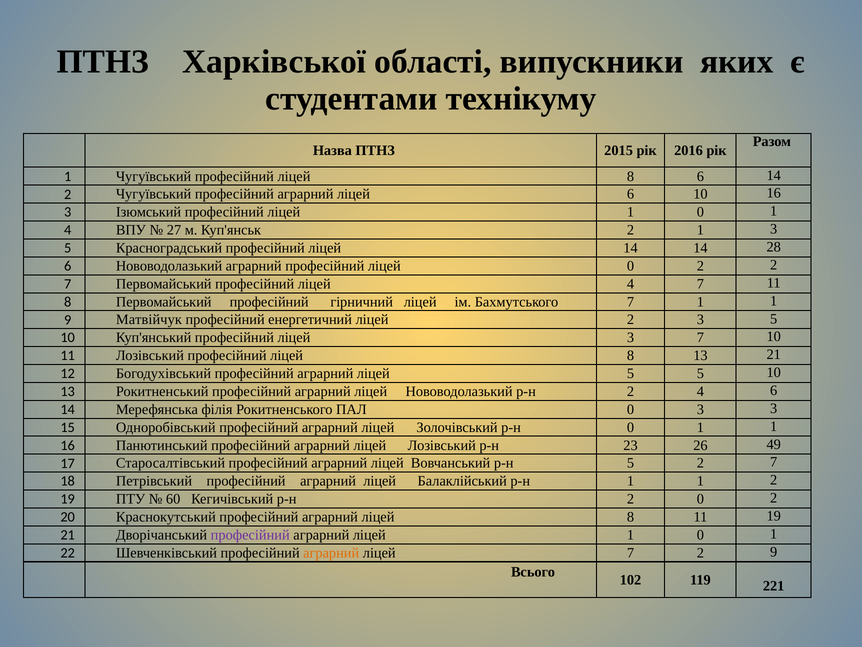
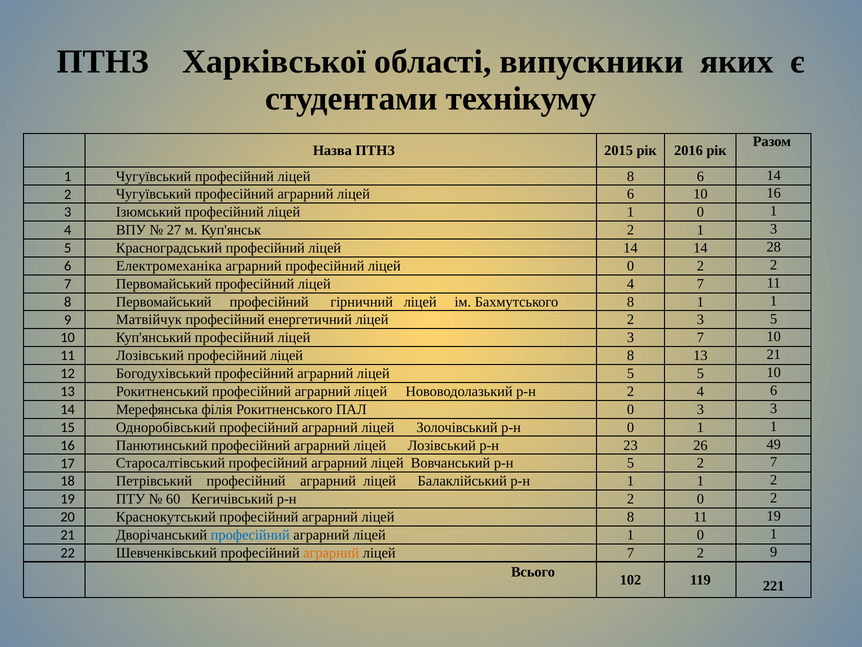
6 Нововодолазький: Нововодолазький -> Електромеханіка
Бахмутського 7: 7 -> 8
професійний at (250, 535) colour: purple -> blue
